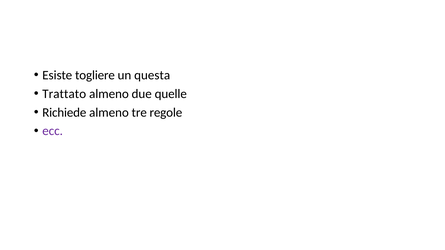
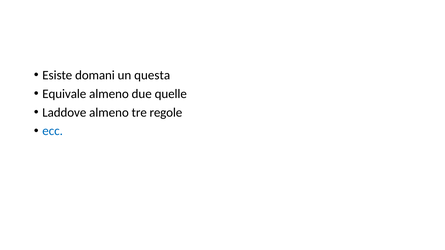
togliere: togliere -> domani
Trattato: Trattato -> Equivale
Richiede: Richiede -> Laddove
ecc colour: purple -> blue
